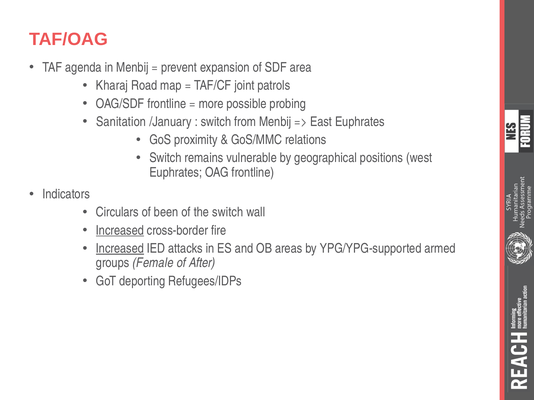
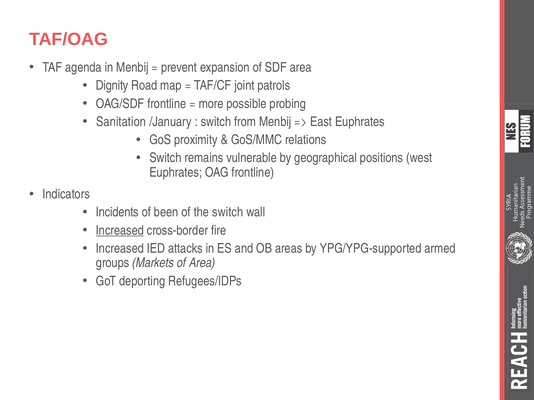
Kharaj: Kharaj -> Dignity
Circulars: Circulars -> Incidents
Increased at (120, 249) underline: present -> none
Female: Female -> Markets
of After: After -> Area
